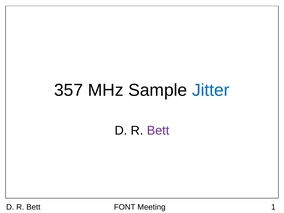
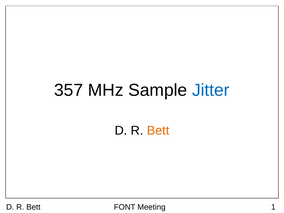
Bett at (158, 131) colour: purple -> orange
